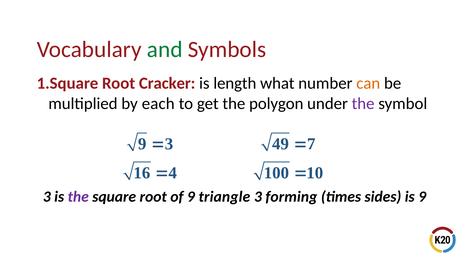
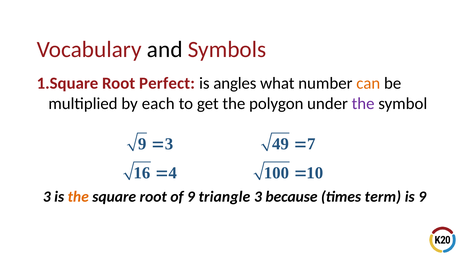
and colour: green -> black
Cracker: Cracker -> Perfect
length: length -> angles
the at (78, 197) colour: purple -> orange
forming: forming -> because
sides: sides -> term
